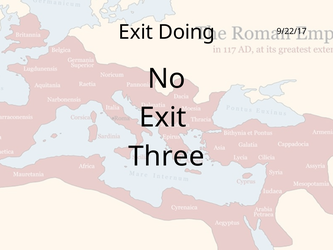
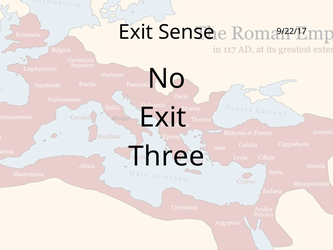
Doing: Doing -> Sense
